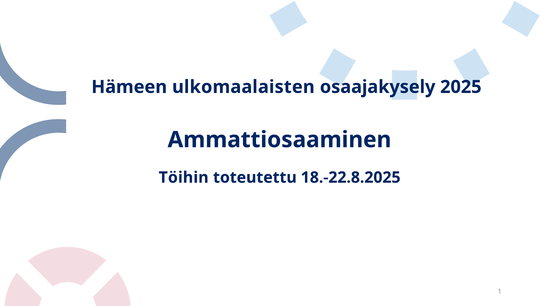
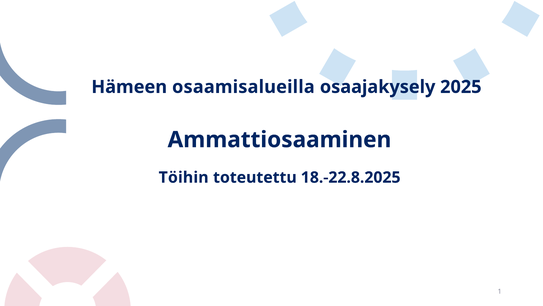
ulkomaalaisten: ulkomaalaisten -> osaamisalueilla
